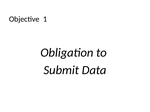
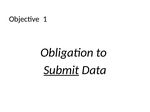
Submit underline: none -> present
